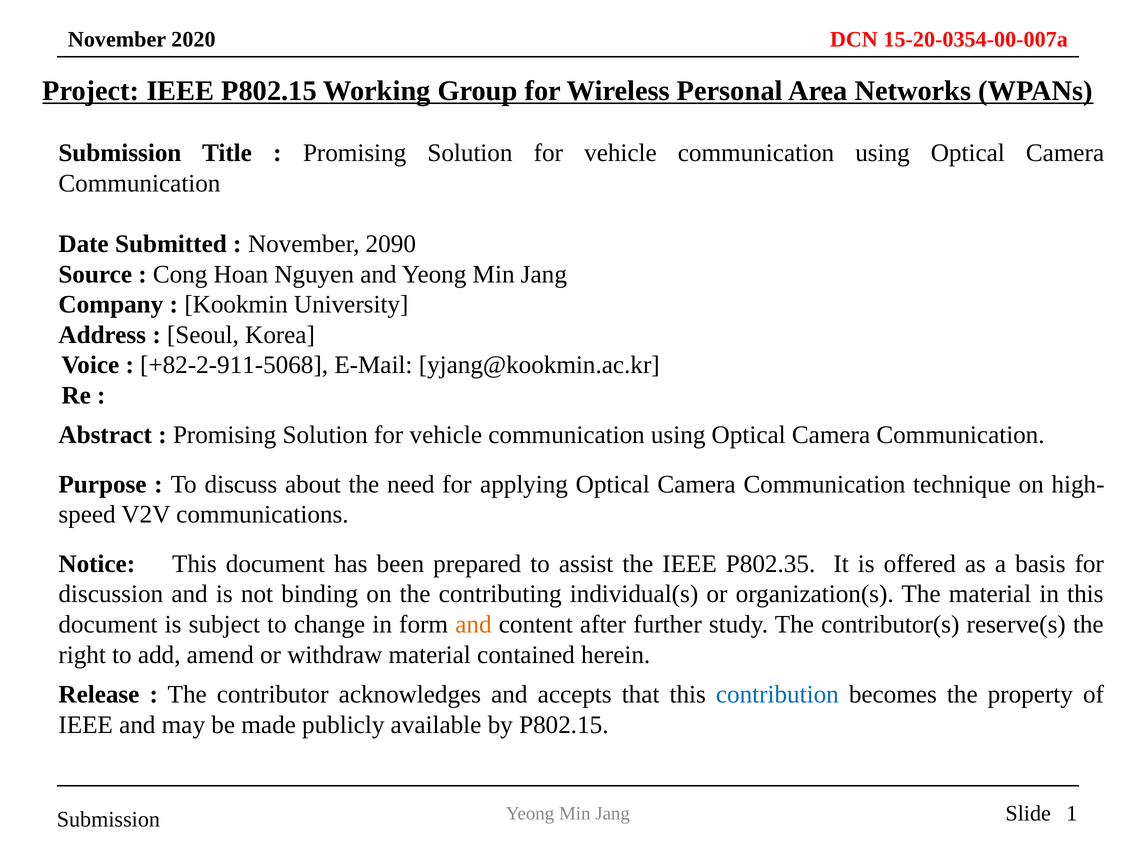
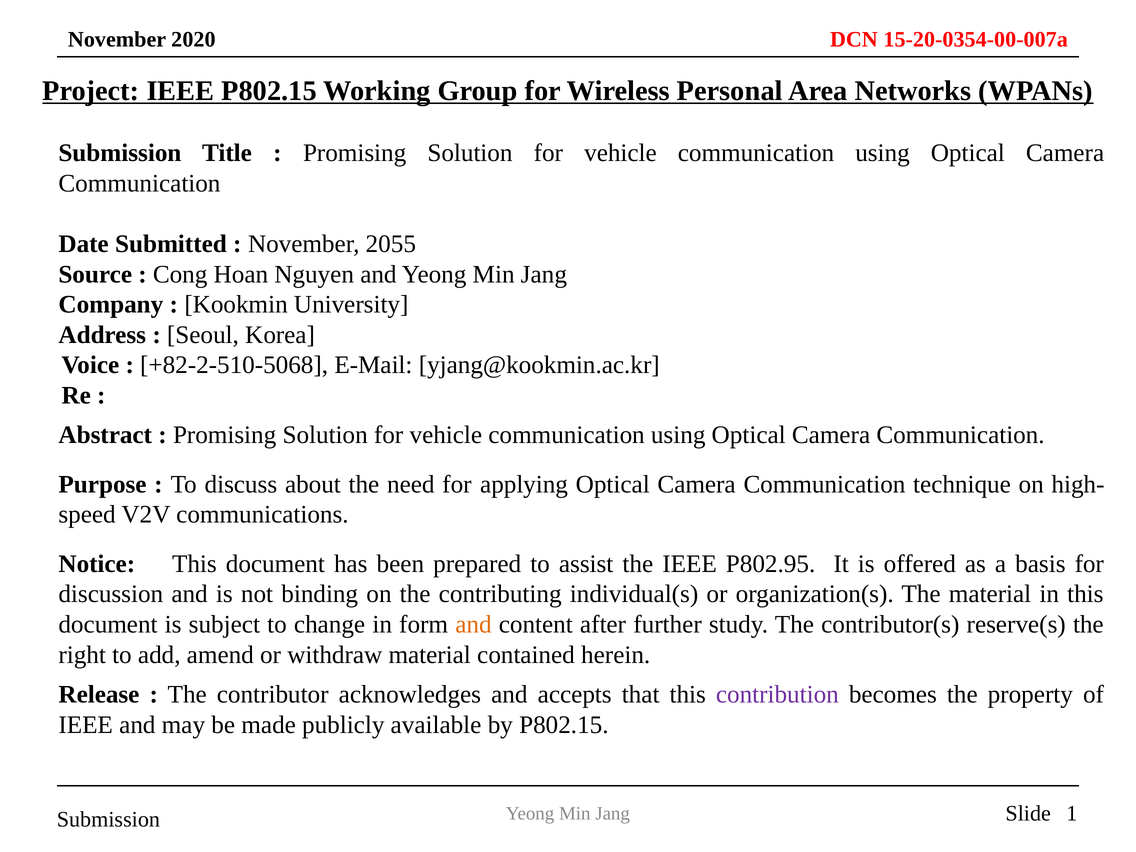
2090: 2090 -> 2055
+82-2-911-5068: +82-2-911-5068 -> +82-2-510-5068
P802.35: P802.35 -> P802.95
contribution colour: blue -> purple
